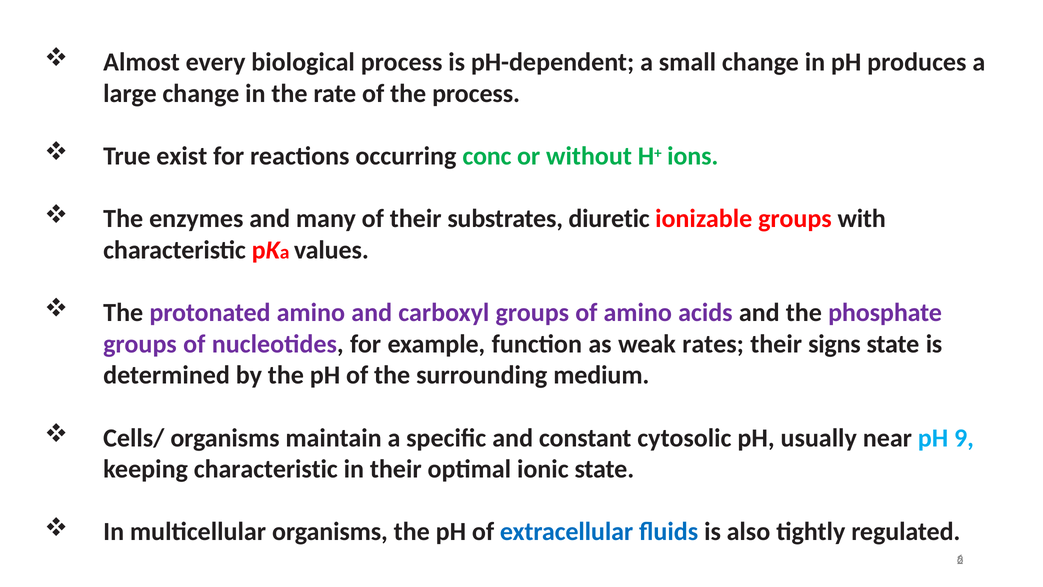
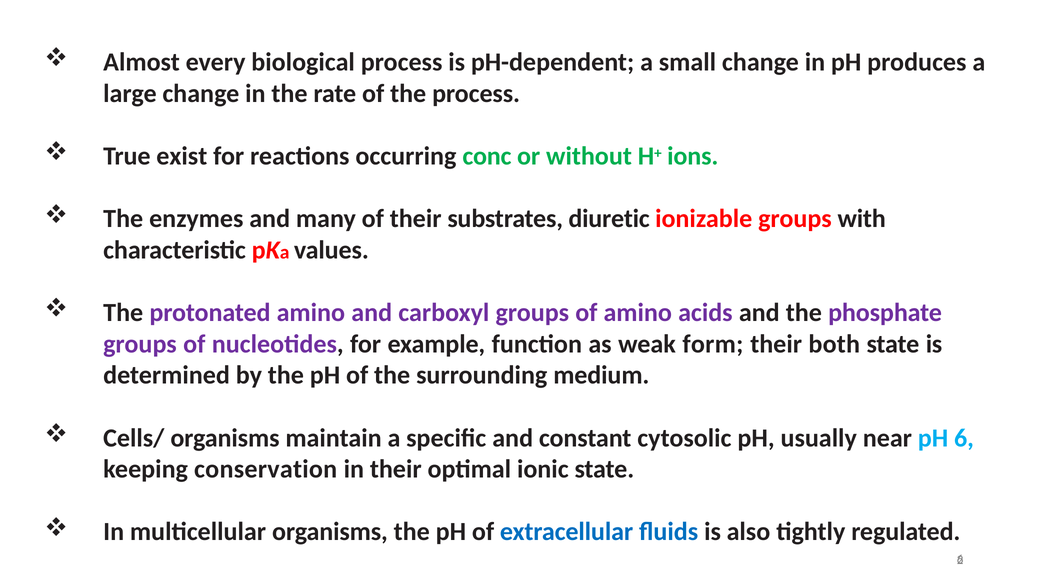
rates: rates -> form
signs: signs -> both
9: 9 -> 6
keeping characteristic: characteristic -> conservation
